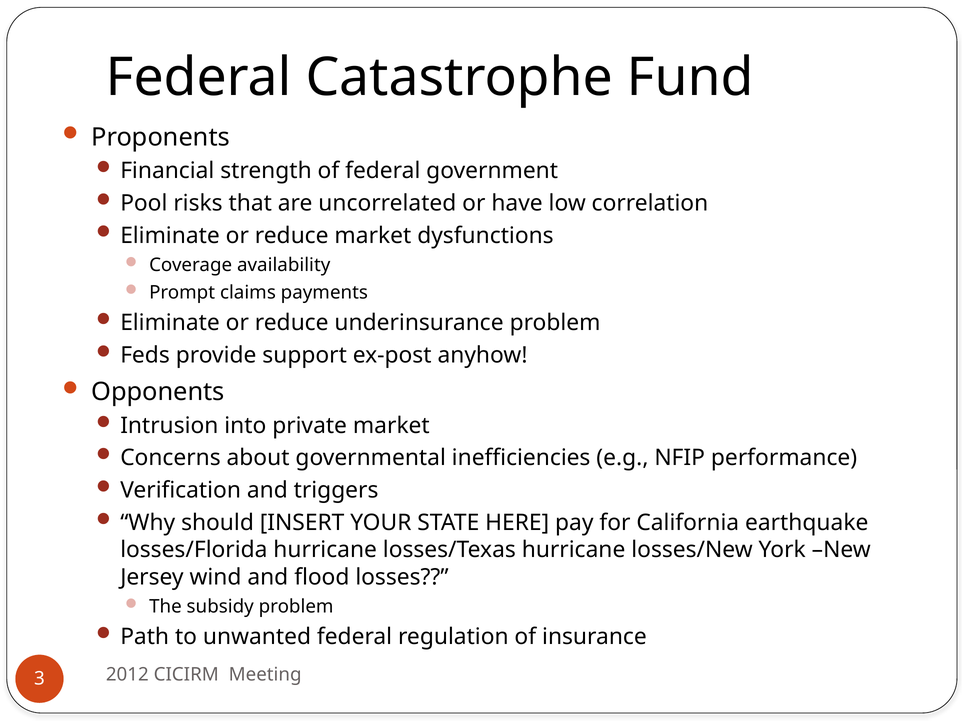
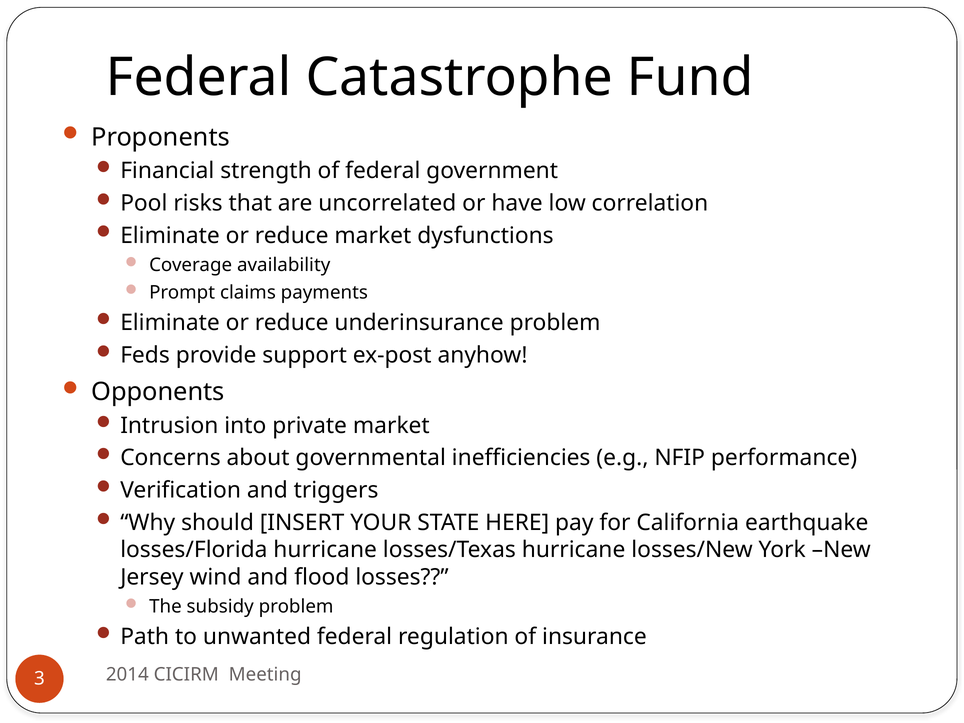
2012: 2012 -> 2014
